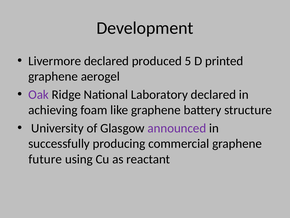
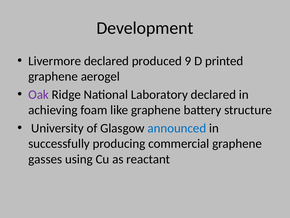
5: 5 -> 9
announced colour: purple -> blue
future: future -> gasses
